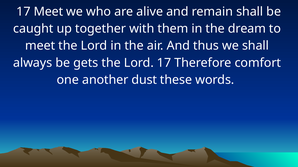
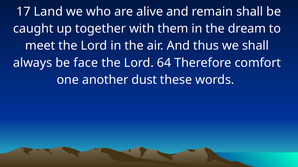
17 Meet: Meet -> Land
gets: gets -> face
Lord 17: 17 -> 64
